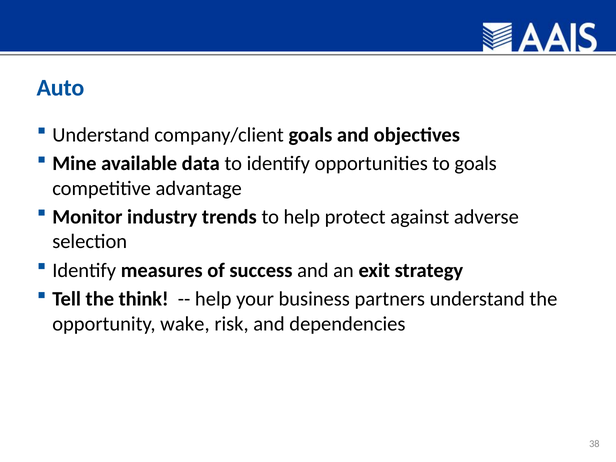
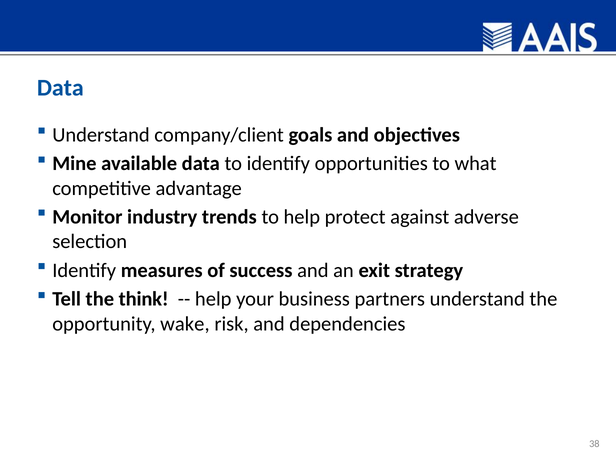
Auto at (60, 88): Auto -> Data
to goals: goals -> what
